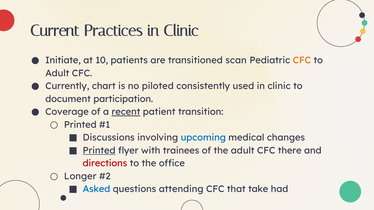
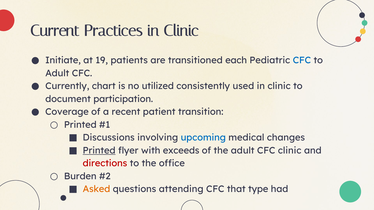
10: 10 -> 19
scan: scan -> each
CFC at (302, 60) colour: orange -> blue
piloted: piloted -> utilized
recent underline: present -> none
trainees: trainees -> exceeds
CFC there: there -> clinic
Longer: Longer -> Burden
Asked colour: blue -> orange
take: take -> type
